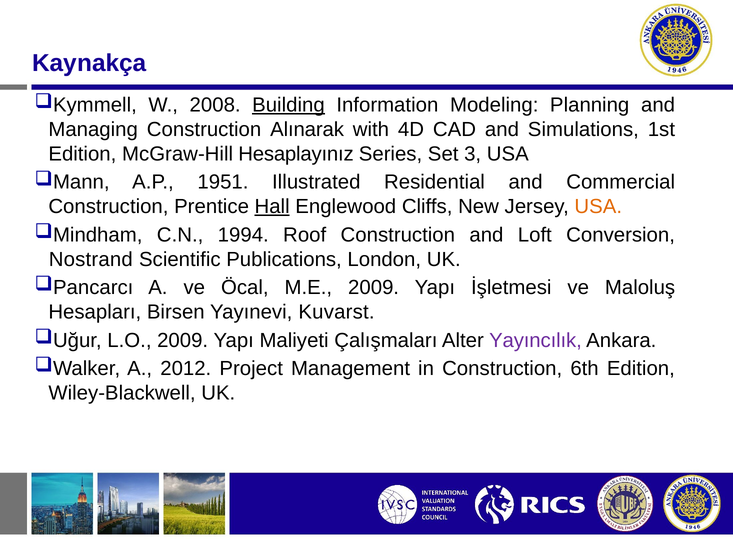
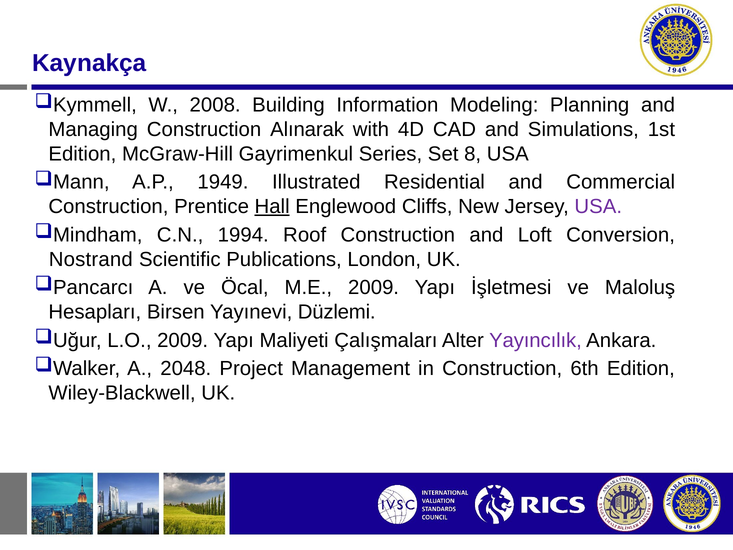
Building underline: present -> none
Hesaplayınız: Hesaplayınız -> Gayrimenkul
3: 3 -> 8
1951: 1951 -> 1949
USA at (598, 206) colour: orange -> purple
Kuvarst: Kuvarst -> Düzlemi
2012: 2012 -> 2048
